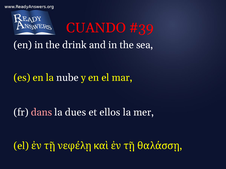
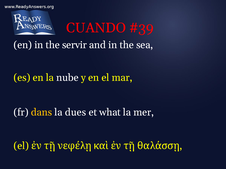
drink: drink -> servir
dans colour: pink -> yellow
ellos: ellos -> what
